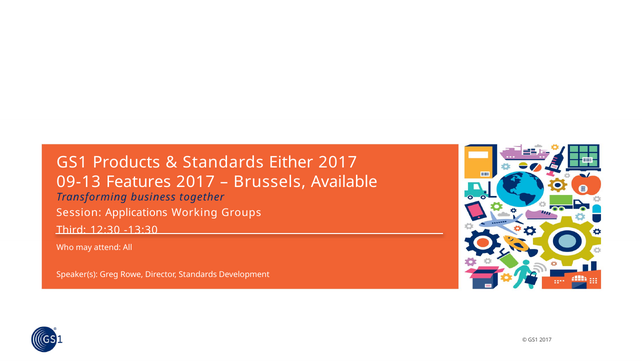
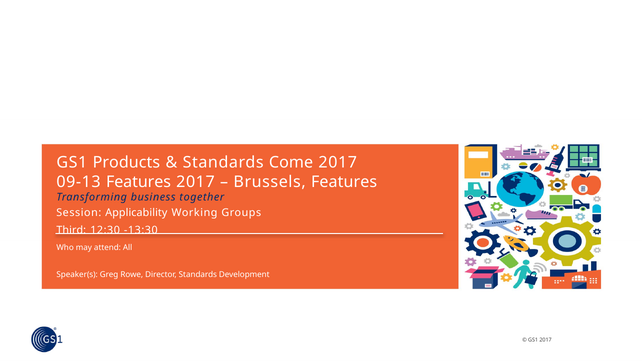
Either: Either -> Come
Brussels Available: Available -> Features
Applications: Applications -> Applicability
